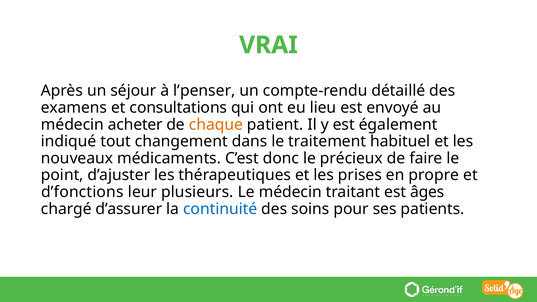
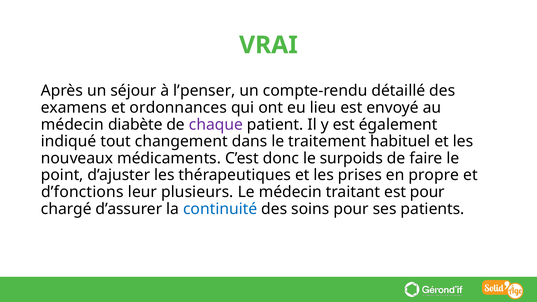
consultations: consultations -> ordonnances
acheter: acheter -> diabète
chaque colour: orange -> purple
précieux: précieux -> surpoids
est âges: âges -> pour
